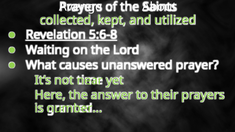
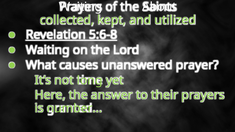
Avenge at (80, 7): Avenge -> Waiting
near: near -> long
